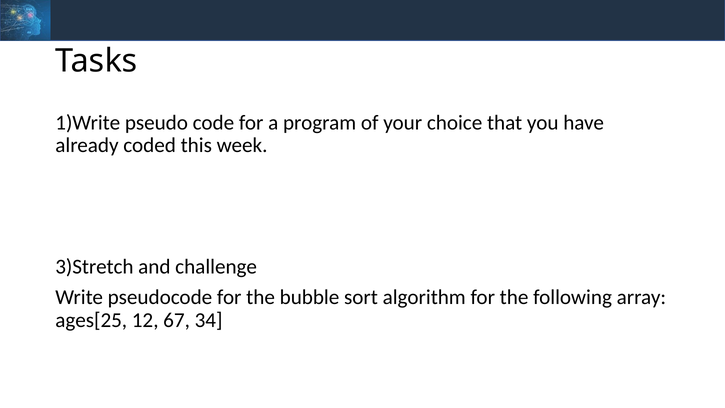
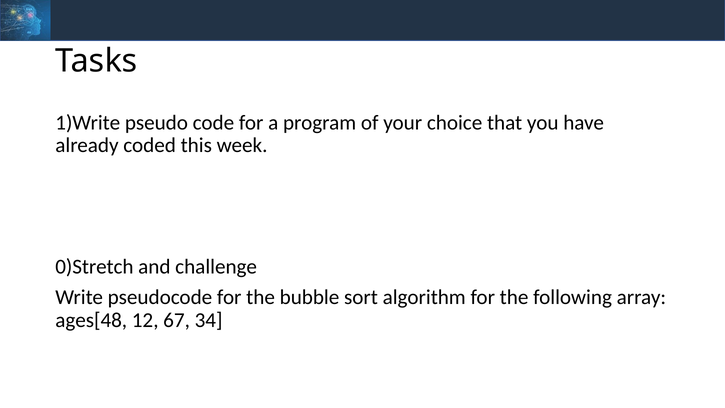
3)Stretch: 3)Stretch -> 0)Stretch
ages[25: ages[25 -> ages[48
